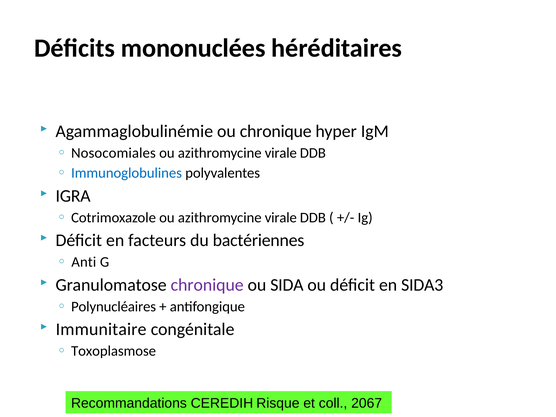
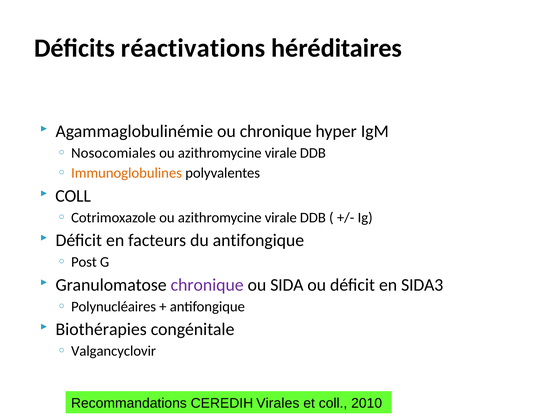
mononuclées: mononuclées -> réactivations
Immunoglobulines colour: blue -> orange
IGRA at (73, 196): IGRA -> COLL
du bactériennes: bactériennes -> antifongique
Anti: Anti -> Post
Immunitaire: Immunitaire -> Biothérapies
Toxoplasmose: Toxoplasmose -> Valgancyclovir
Risque: Risque -> Virales
2067: 2067 -> 2010
